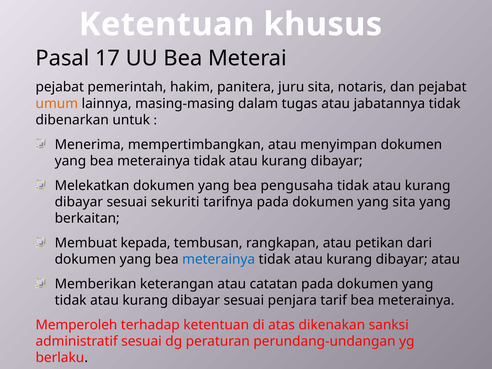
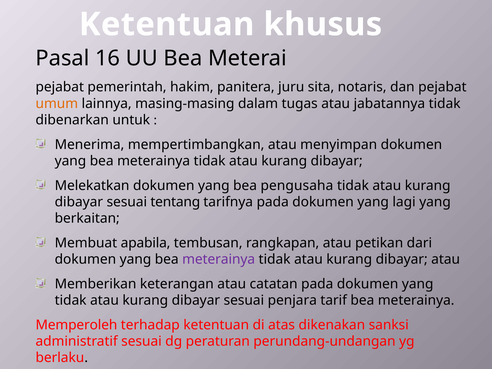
17: 17 -> 16
sekuriti: sekuriti -> tentang
yang sita: sita -> lagi
kepada: kepada -> apabila
meterainya at (219, 259) colour: blue -> purple
